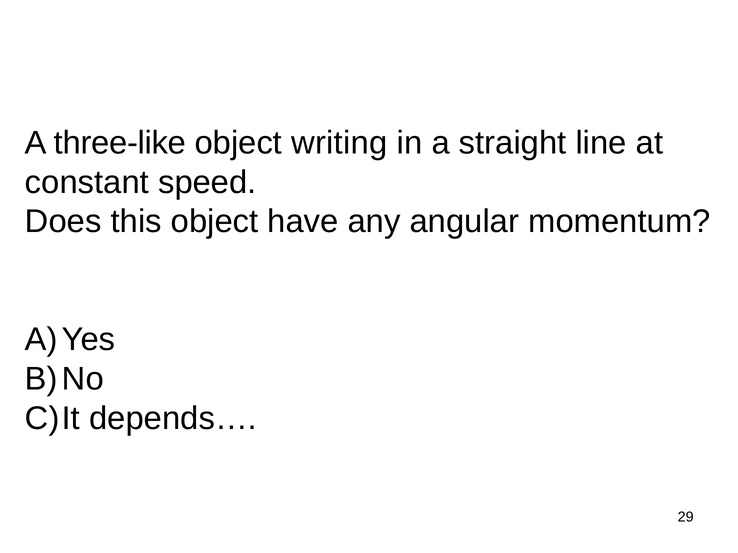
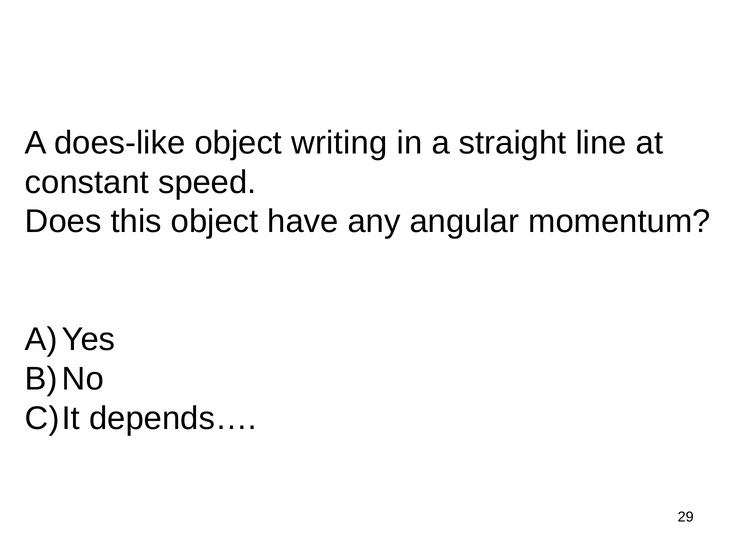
three-like: three-like -> does-like
